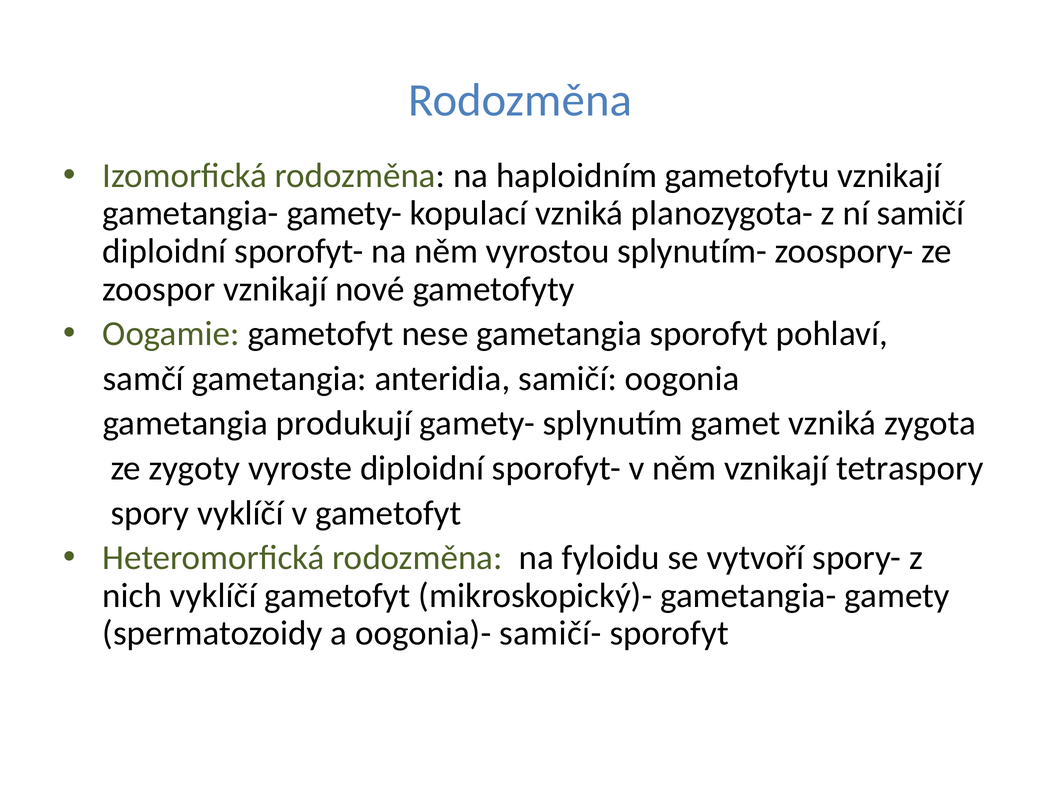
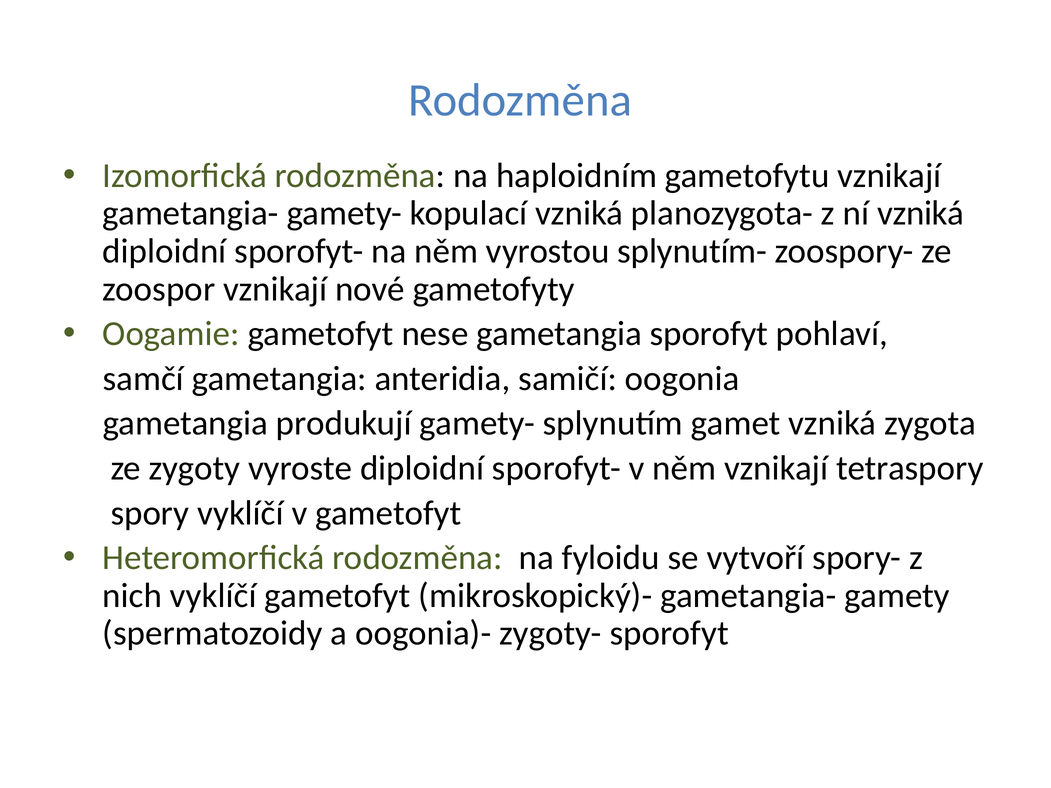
ní samičí: samičí -> vzniká
samičí-: samičí- -> zygoty-
